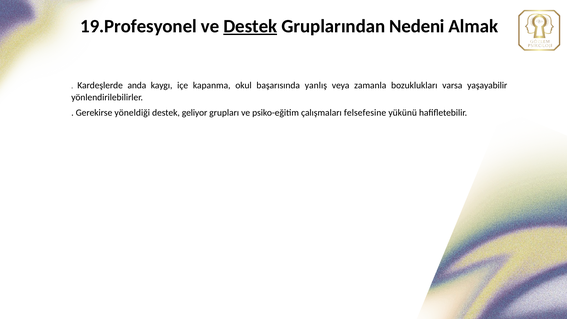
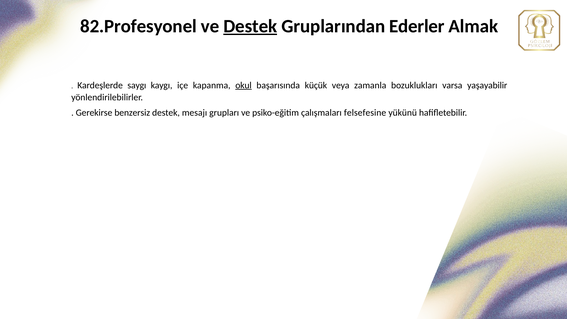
19.Profesyonel: 19.Profesyonel -> 82.Profesyonel
Nedeni: Nedeni -> Ederler
anda: anda -> saygı
okul underline: none -> present
yanlış: yanlış -> küçük
yöneldiği: yöneldiği -> benzersiz
geliyor: geliyor -> mesajı
